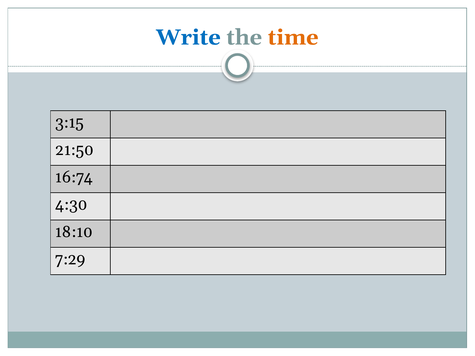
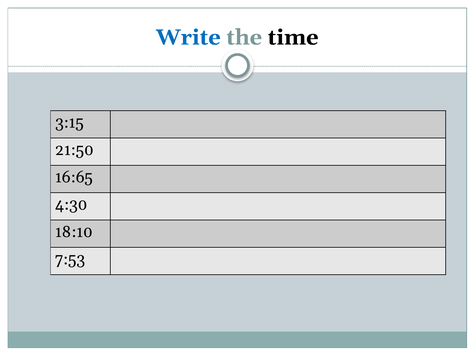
time colour: orange -> black
16:74: 16:74 -> 16:65
7:29: 7:29 -> 7:53
